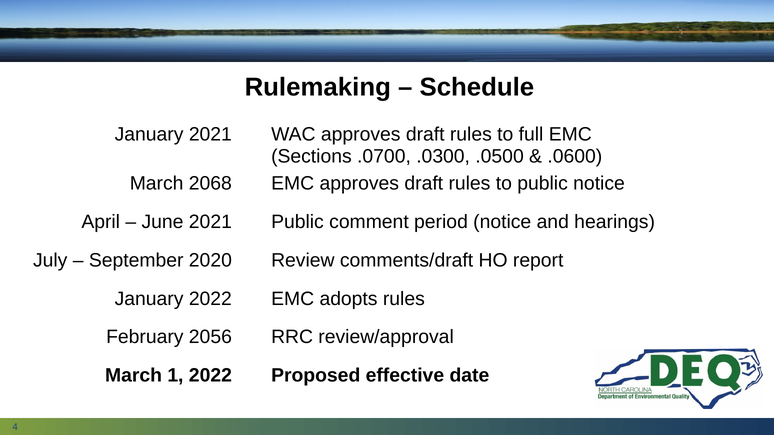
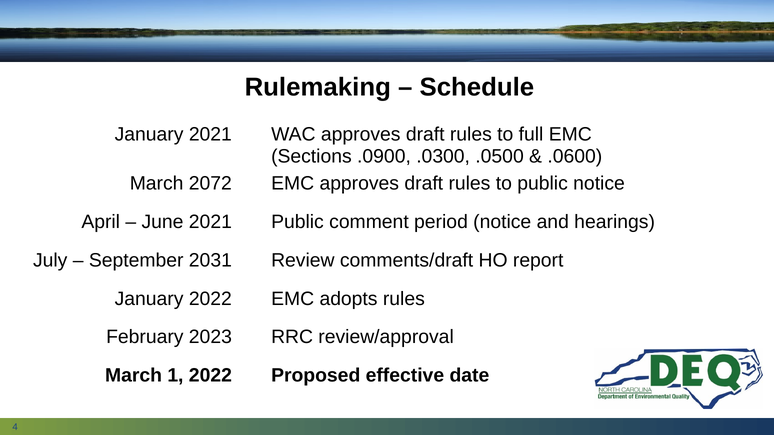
.0700: .0700 -> .0900
2068: 2068 -> 2072
2020: 2020 -> 2031
2056: 2056 -> 2023
